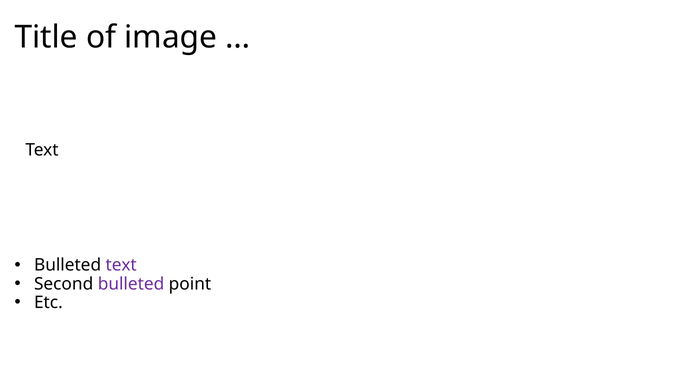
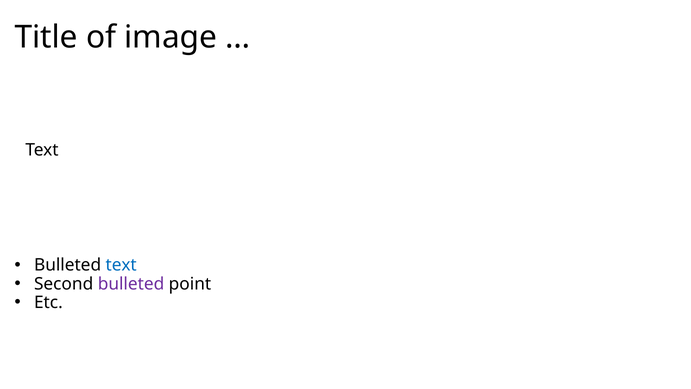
text at (121, 265) colour: purple -> blue
